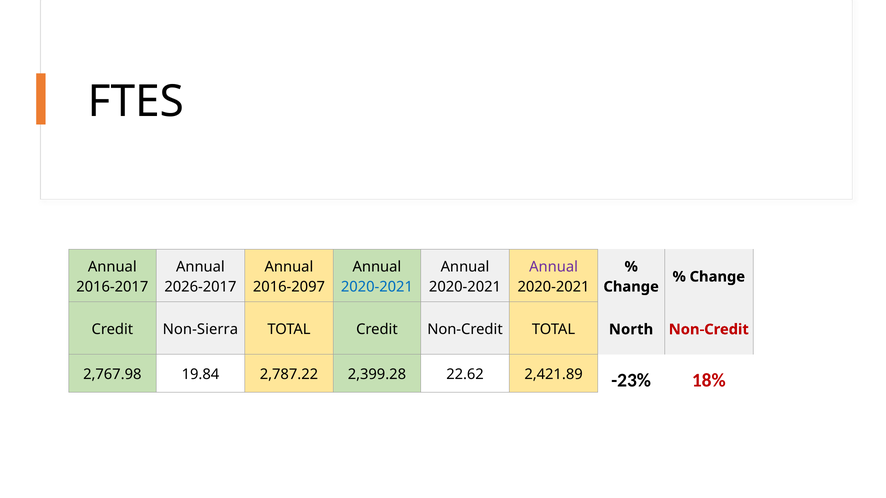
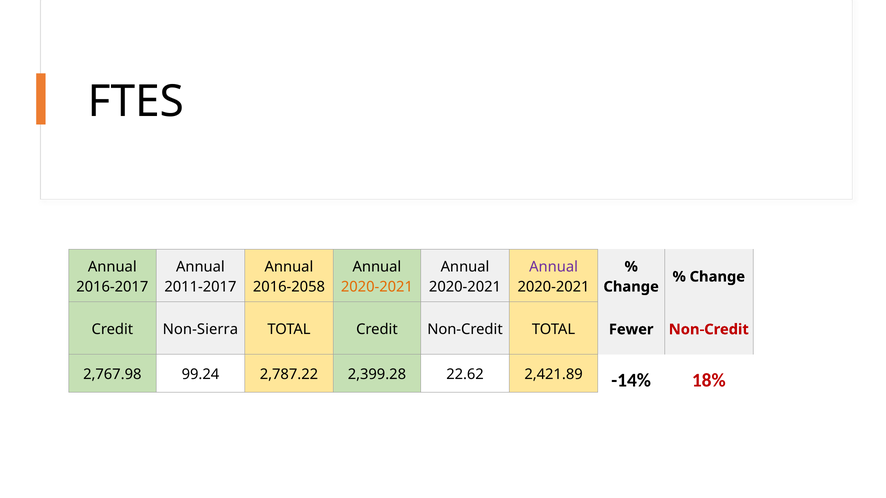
2026-2017: 2026-2017 -> 2011-2017
2016-2097: 2016-2097 -> 2016-2058
2020-2021 at (377, 287) colour: blue -> orange
North: North -> Fewer
19.84: 19.84 -> 99.24
-23%: -23% -> -14%
